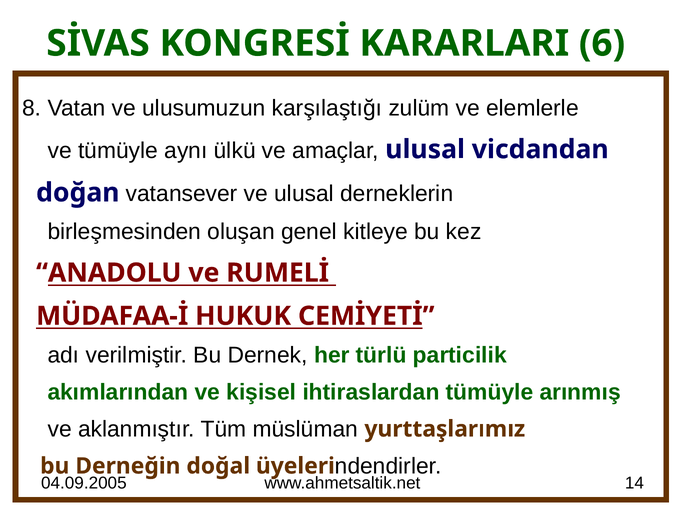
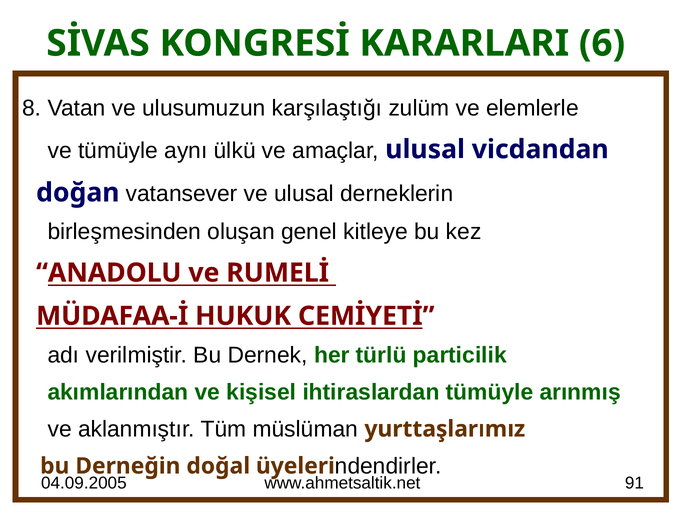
14: 14 -> 91
